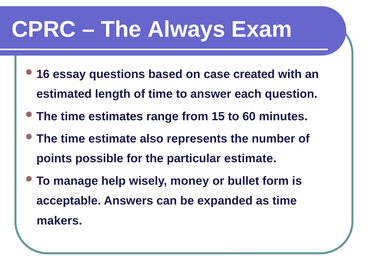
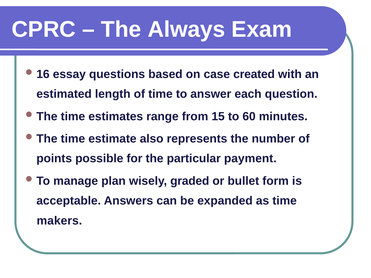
particular estimate: estimate -> payment
help: help -> plan
money: money -> graded
